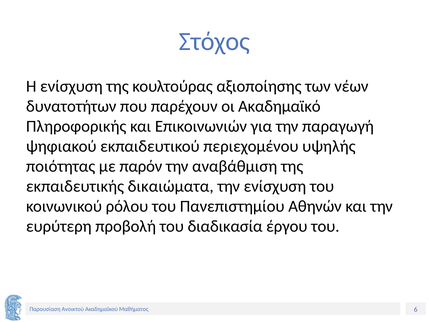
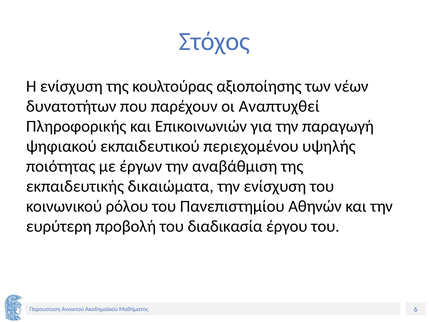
Ακαδημαϊκό: Ακαδημαϊκό -> Αναπτυχθεί
παρόν: παρόν -> έργων
